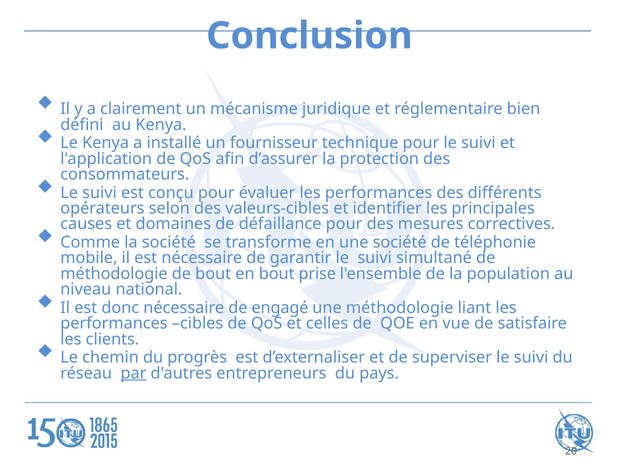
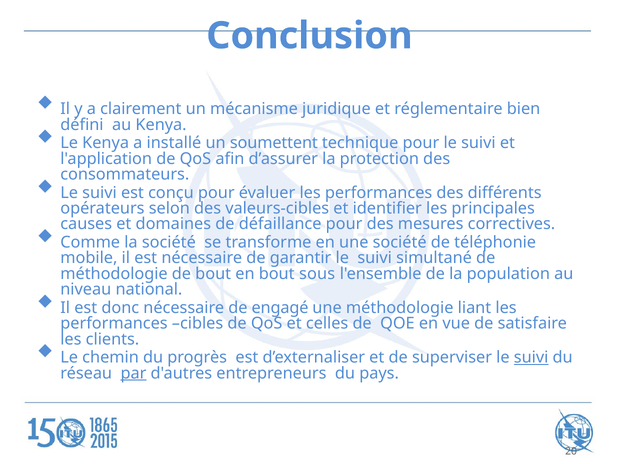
fournisseur: fournisseur -> soumettent
prise: prise -> sous
suivi at (531, 358) underline: none -> present
